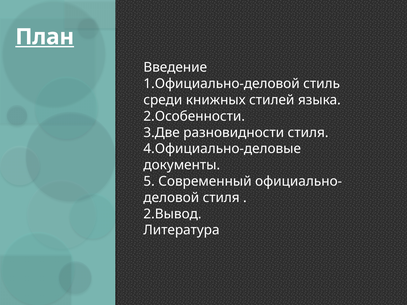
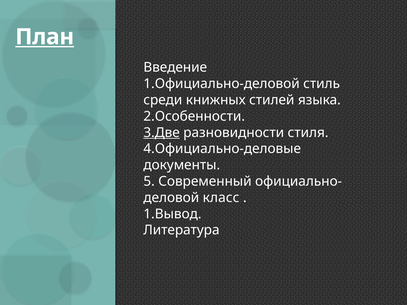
3.Две underline: none -> present
стиля at (221, 198): стиля -> класс
2.Вывод: 2.Вывод -> 1.Вывод
